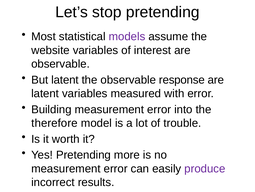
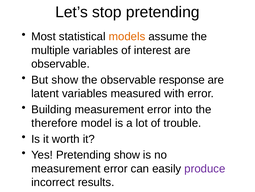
models colour: purple -> orange
website: website -> multiple
But latent: latent -> show
Pretending more: more -> show
